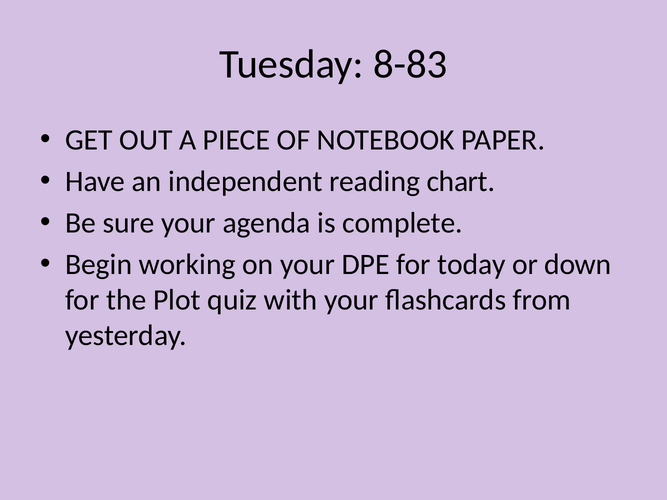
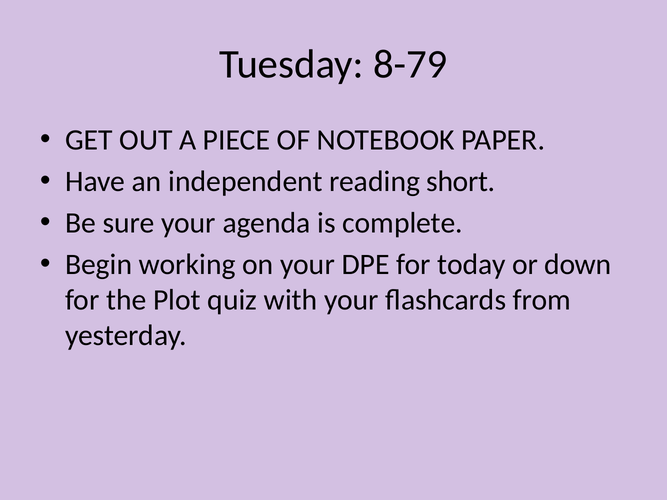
8-83: 8-83 -> 8-79
chart: chart -> short
